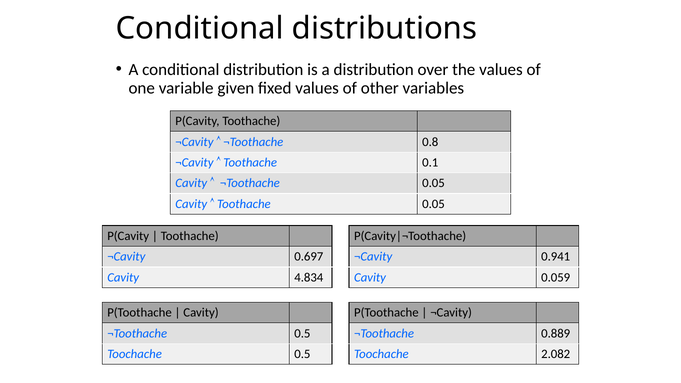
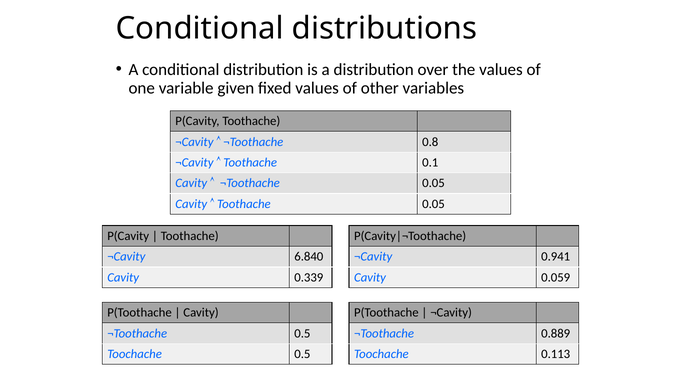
0.697: 0.697 -> 6.840
4.834: 4.834 -> 0.339
2.082: 2.082 -> 0.113
